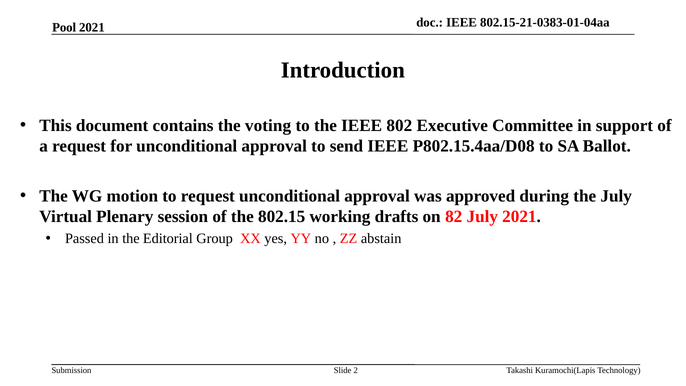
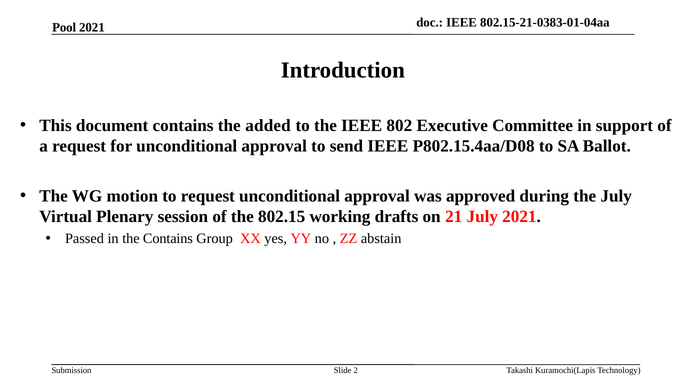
voting: voting -> added
82: 82 -> 21
the Editorial: Editorial -> Contains
